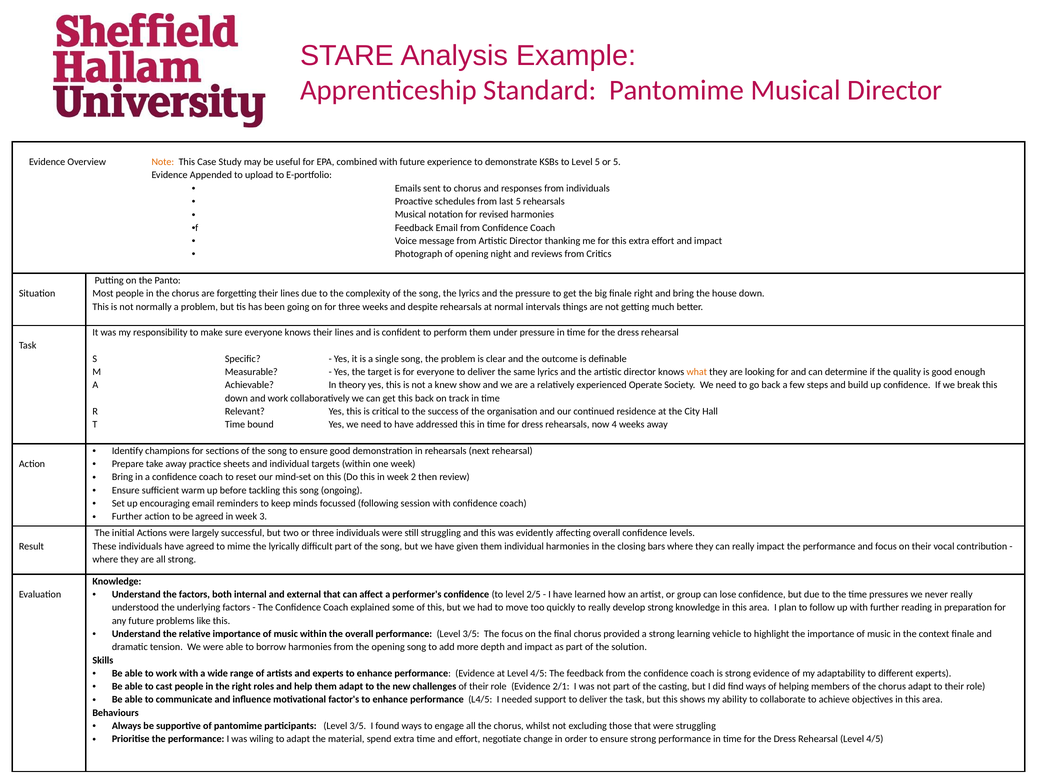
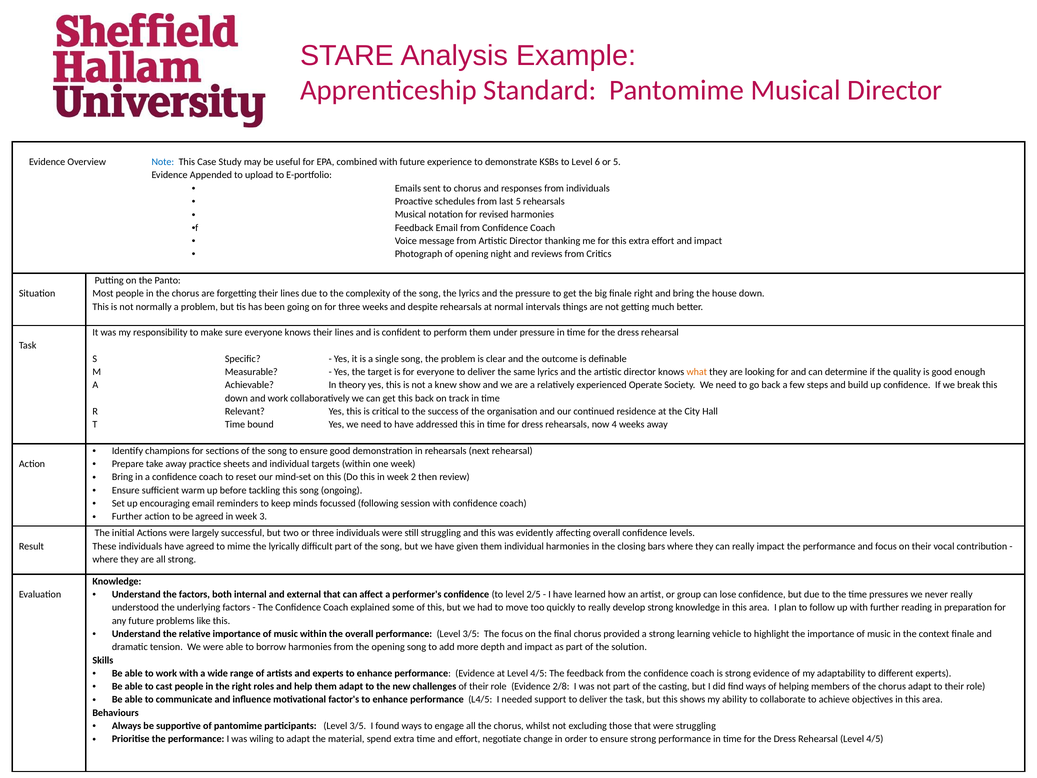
Note colour: orange -> blue
Level 5: 5 -> 6
2/1: 2/1 -> 2/8
